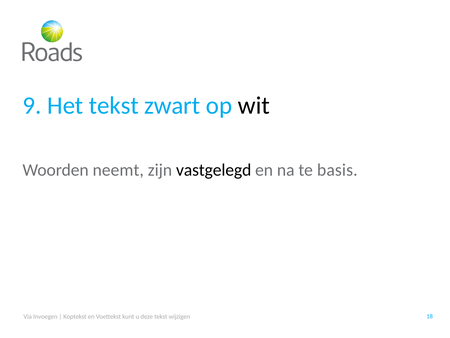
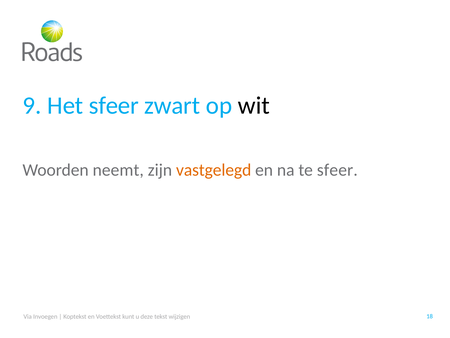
Het tekst: tekst -> sfeer
vastgelegd colour: black -> orange
te basis: basis -> sfeer
